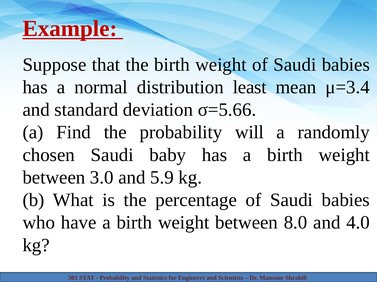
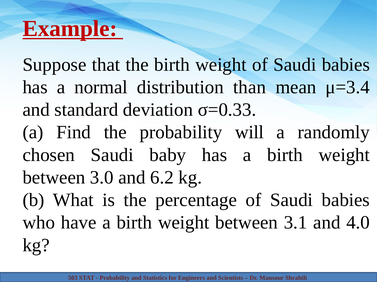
least: least -> than
σ=5.66: σ=5.66 -> σ=0.33
5.9: 5.9 -> 6.2
8.0: 8.0 -> 3.1
